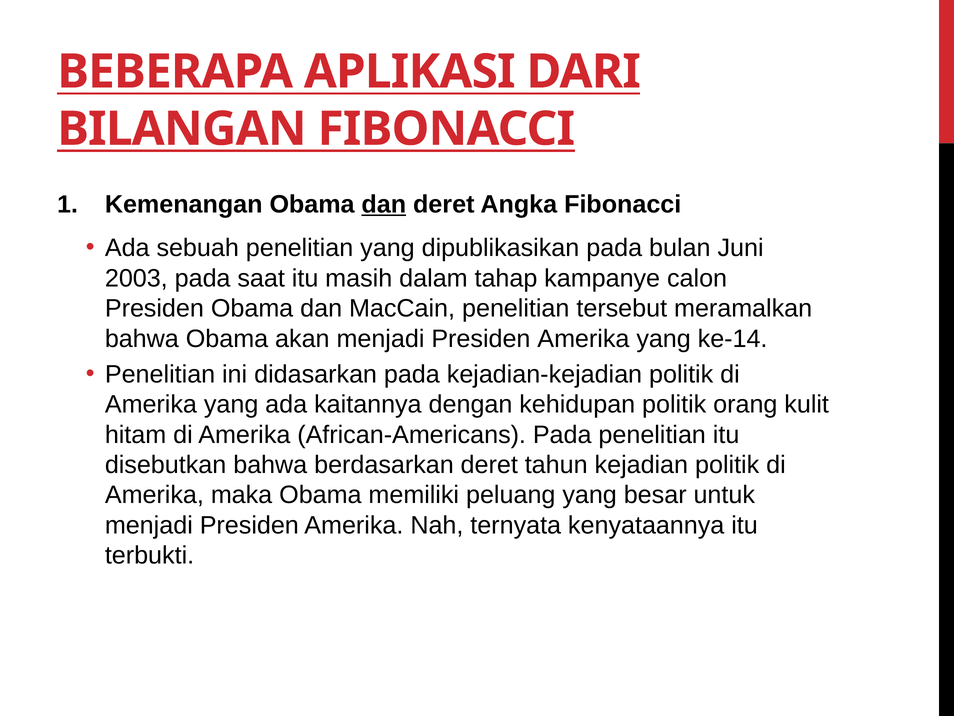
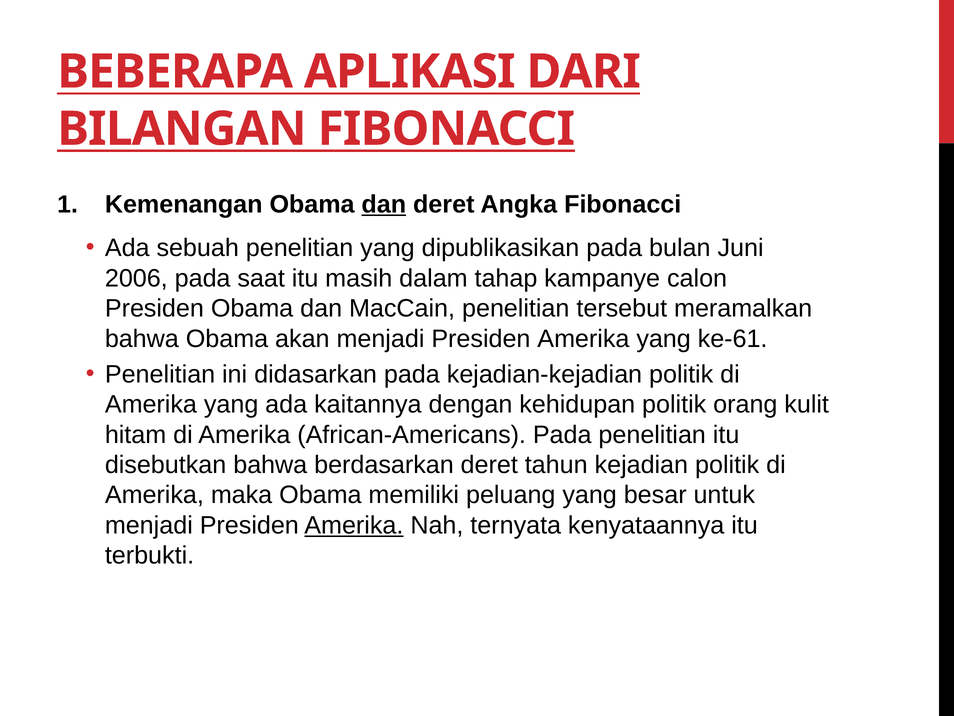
2003: 2003 -> 2006
ke-14: ke-14 -> ke-61
Amerika at (354, 525) underline: none -> present
